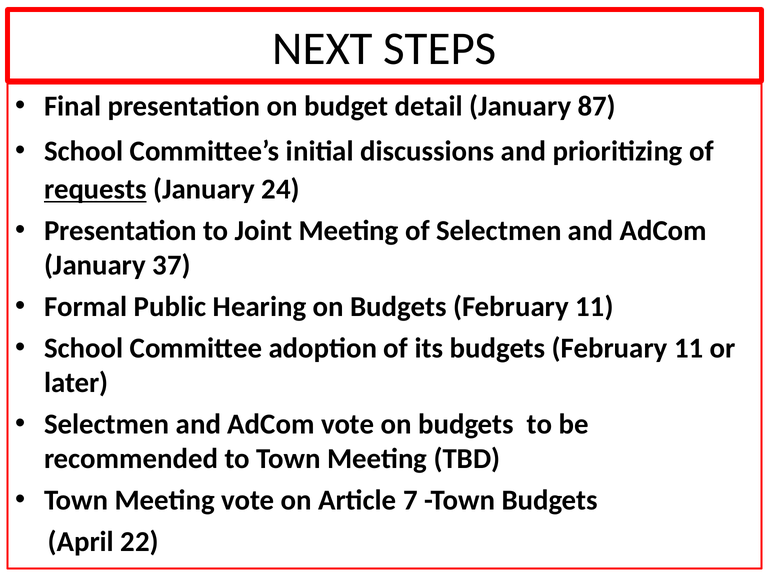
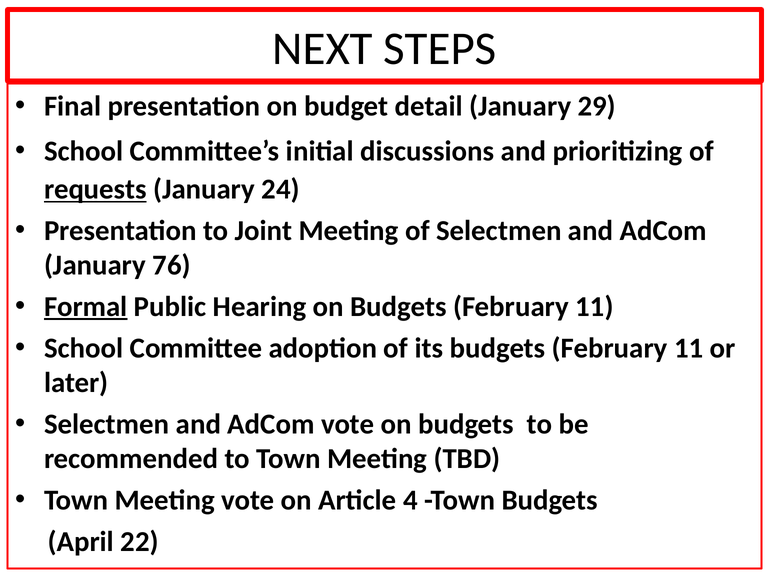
87: 87 -> 29
37: 37 -> 76
Formal underline: none -> present
7: 7 -> 4
